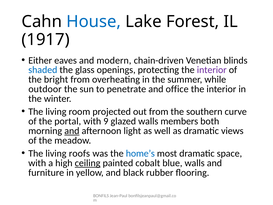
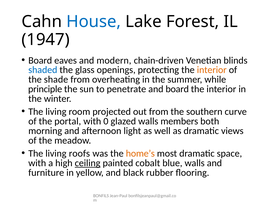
1917: 1917 -> 1947
Either at (40, 60): Either -> Board
interior at (212, 70) colour: purple -> orange
bright: bright -> shade
outdoor: outdoor -> principle
and office: office -> board
9: 9 -> 0
and at (72, 131) underline: present -> none
home’s colour: blue -> orange
